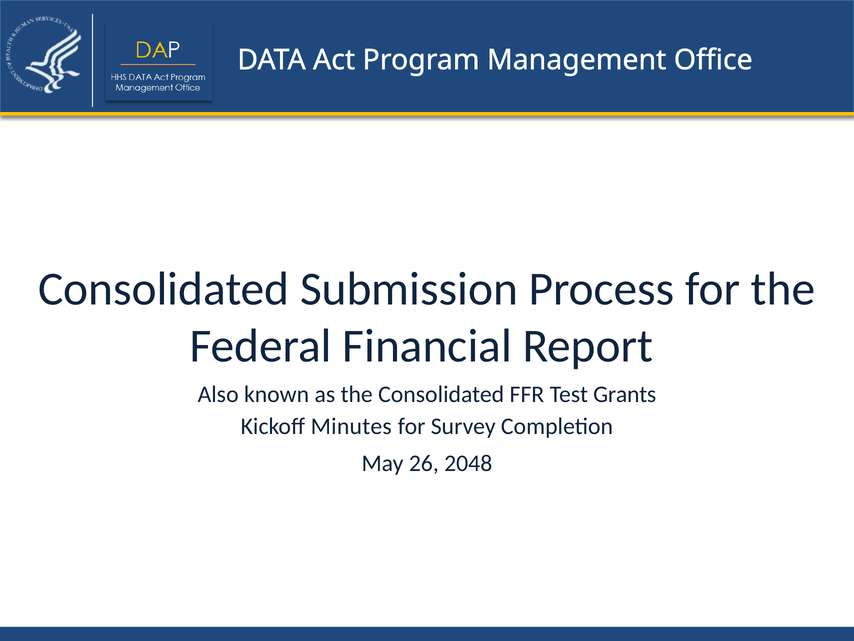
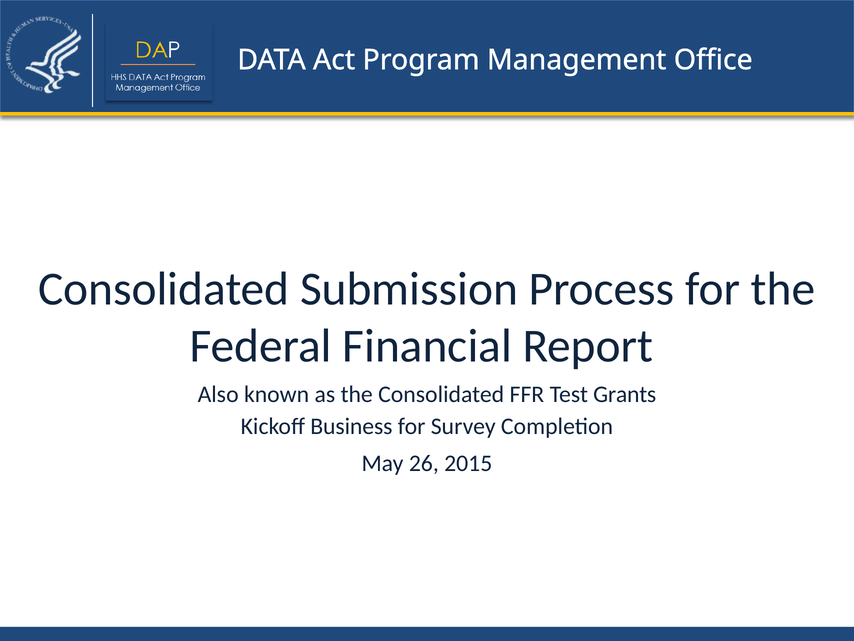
Minutes: Minutes -> Business
2048: 2048 -> 2015
